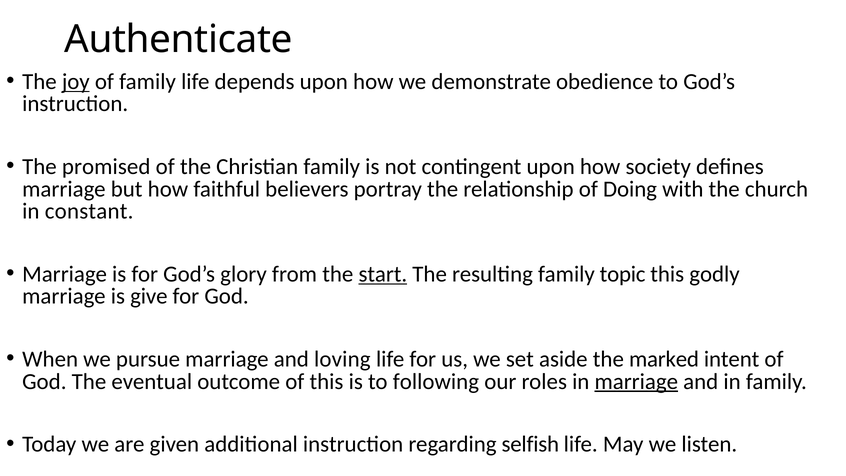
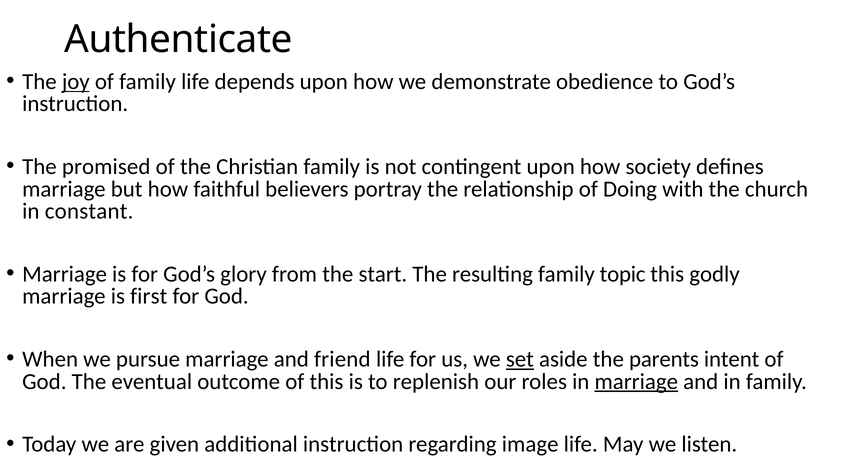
start underline: present -> none
give: give -> first
loving: loving -> friend
set underline: none -> present
marked: marked -> parents
following: following -> replenish
selfish: selfish -> image
